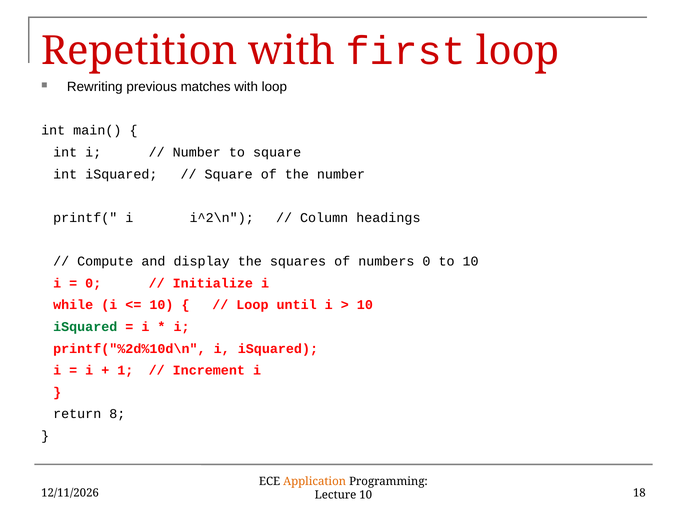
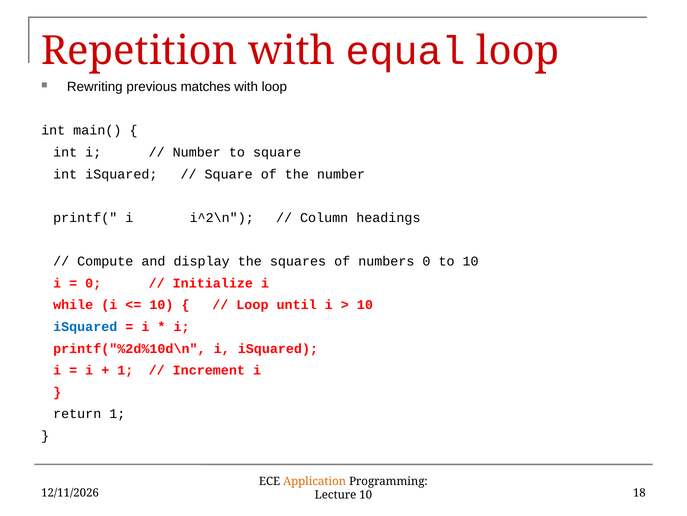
first: first -> equal
iSquared at (85, 326) colour: green -> blue
return 8: 8 -> 1
